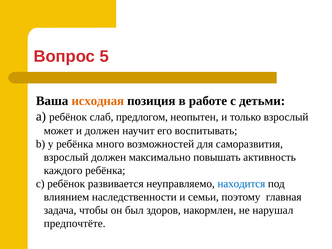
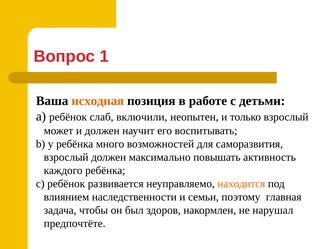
5: 5 -> 1
предлогом: предлогом -> включили
находится colour: blue -> orange
